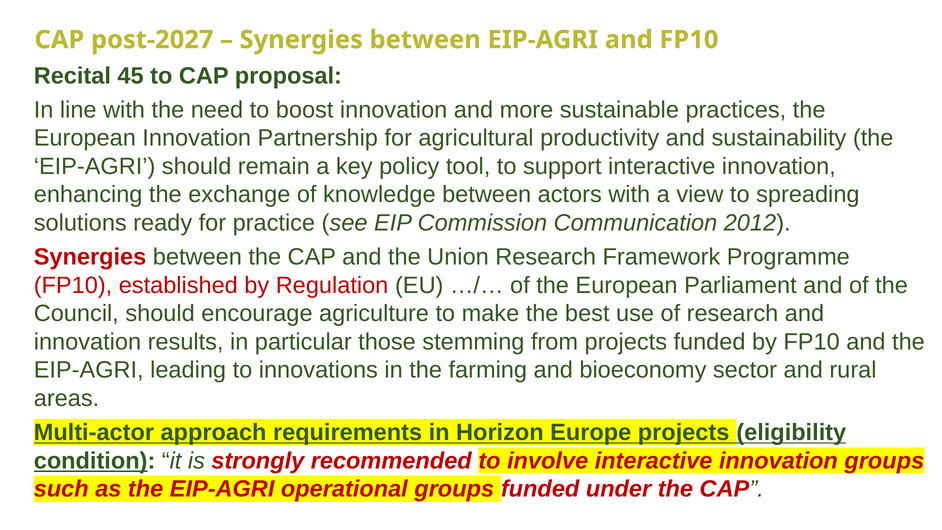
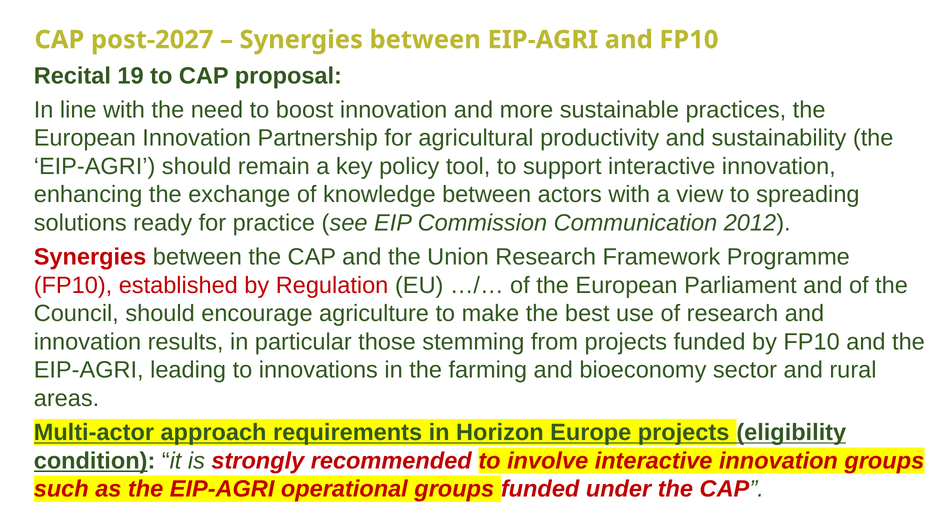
45: 45 -> 19
